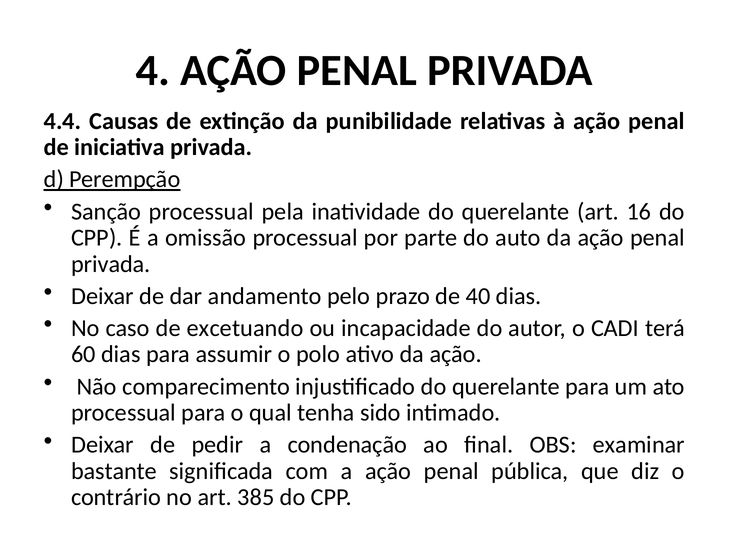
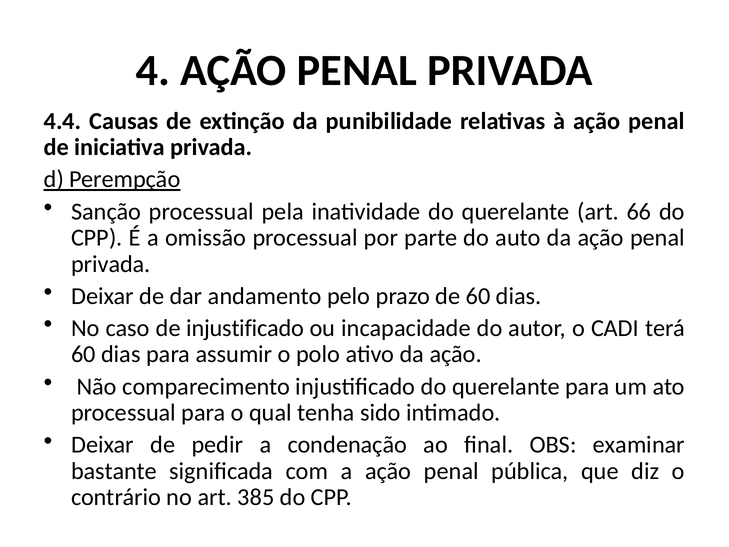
16: 16 -> 66
de 40: 40 -> 60
de excetuando: excetuando -> injustificado
